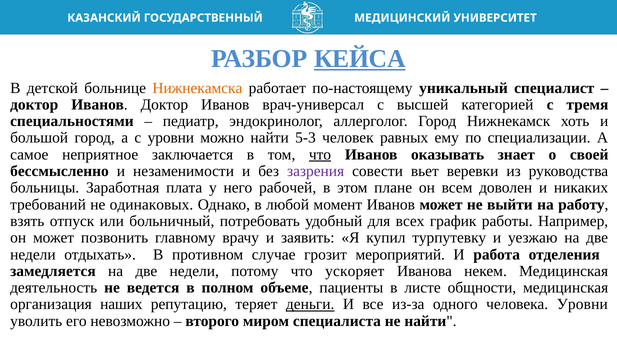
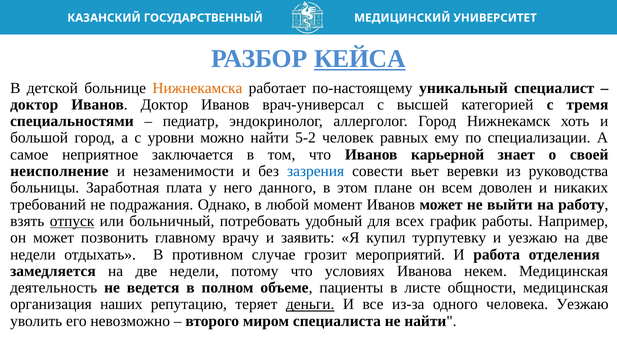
5-3: 5-3 -> 5-2
что at (320, 155) underline: present -> none
оказывать: оказывать -> карьерной
бессмысленно: бессмысленно -> неисполнение
зазрения colour: purple -> blue
рабочей: рабочей -> данного
одинаковых: одинаковых -> подражания
отпуск underline: none -> present
ускоряет: ускоряет -> условиях
человека Уровни: Уровни -> Уезжаю
